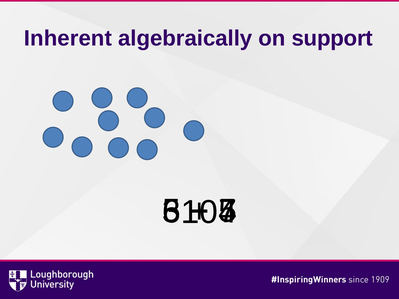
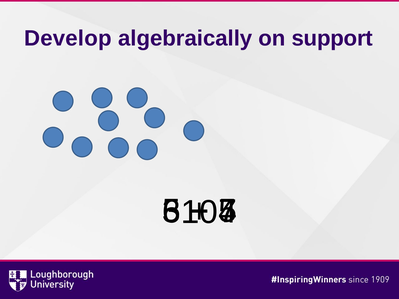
Inherent: Inherent -> Develop
